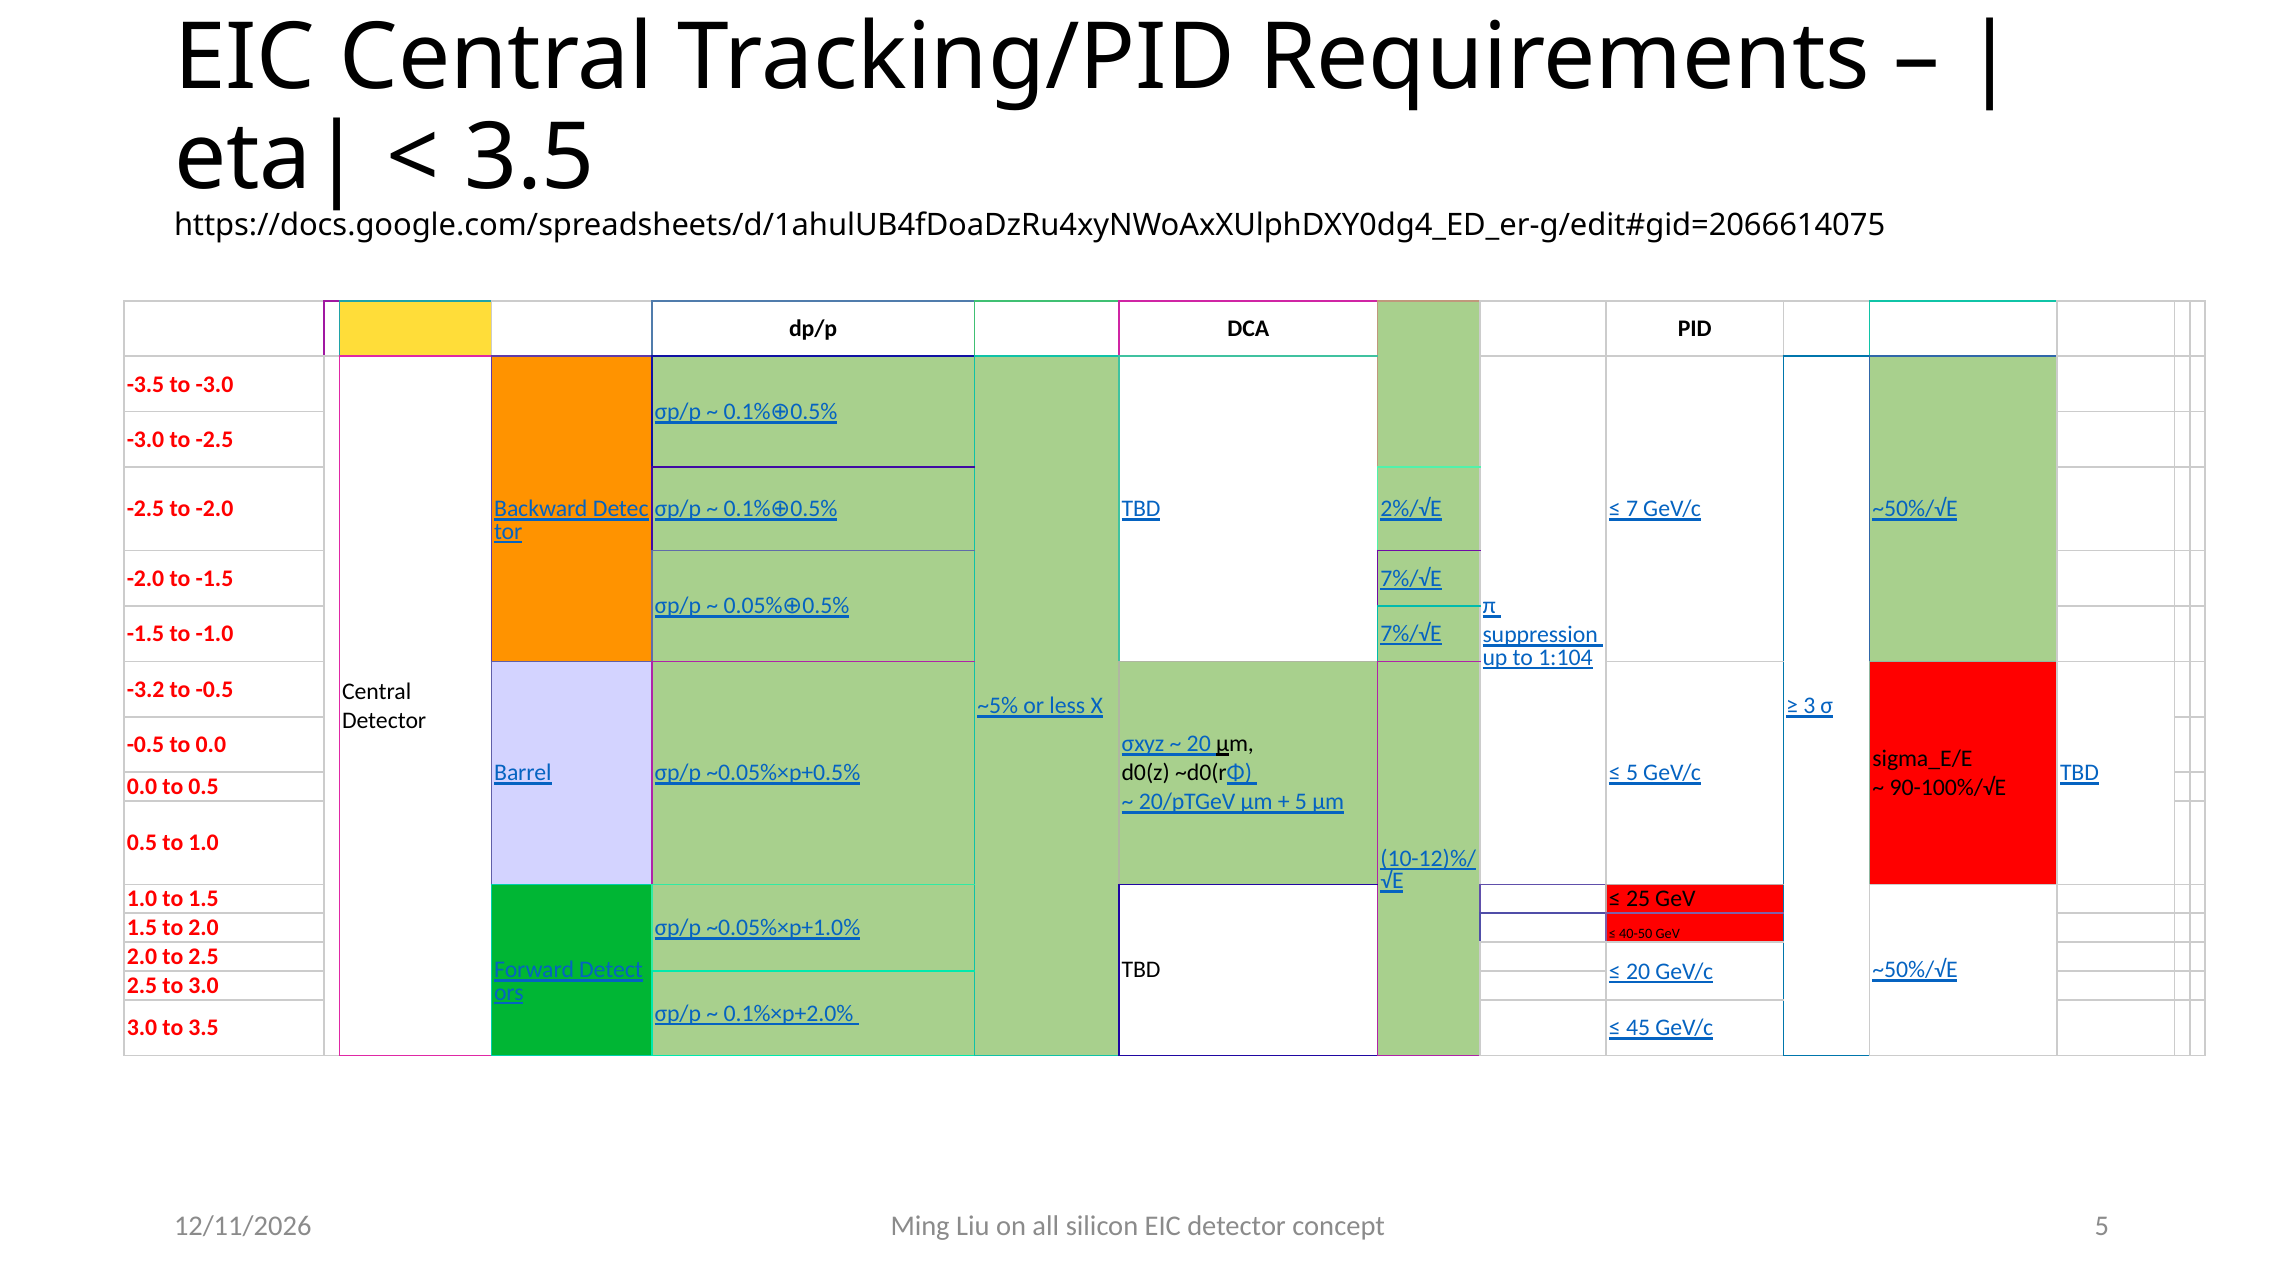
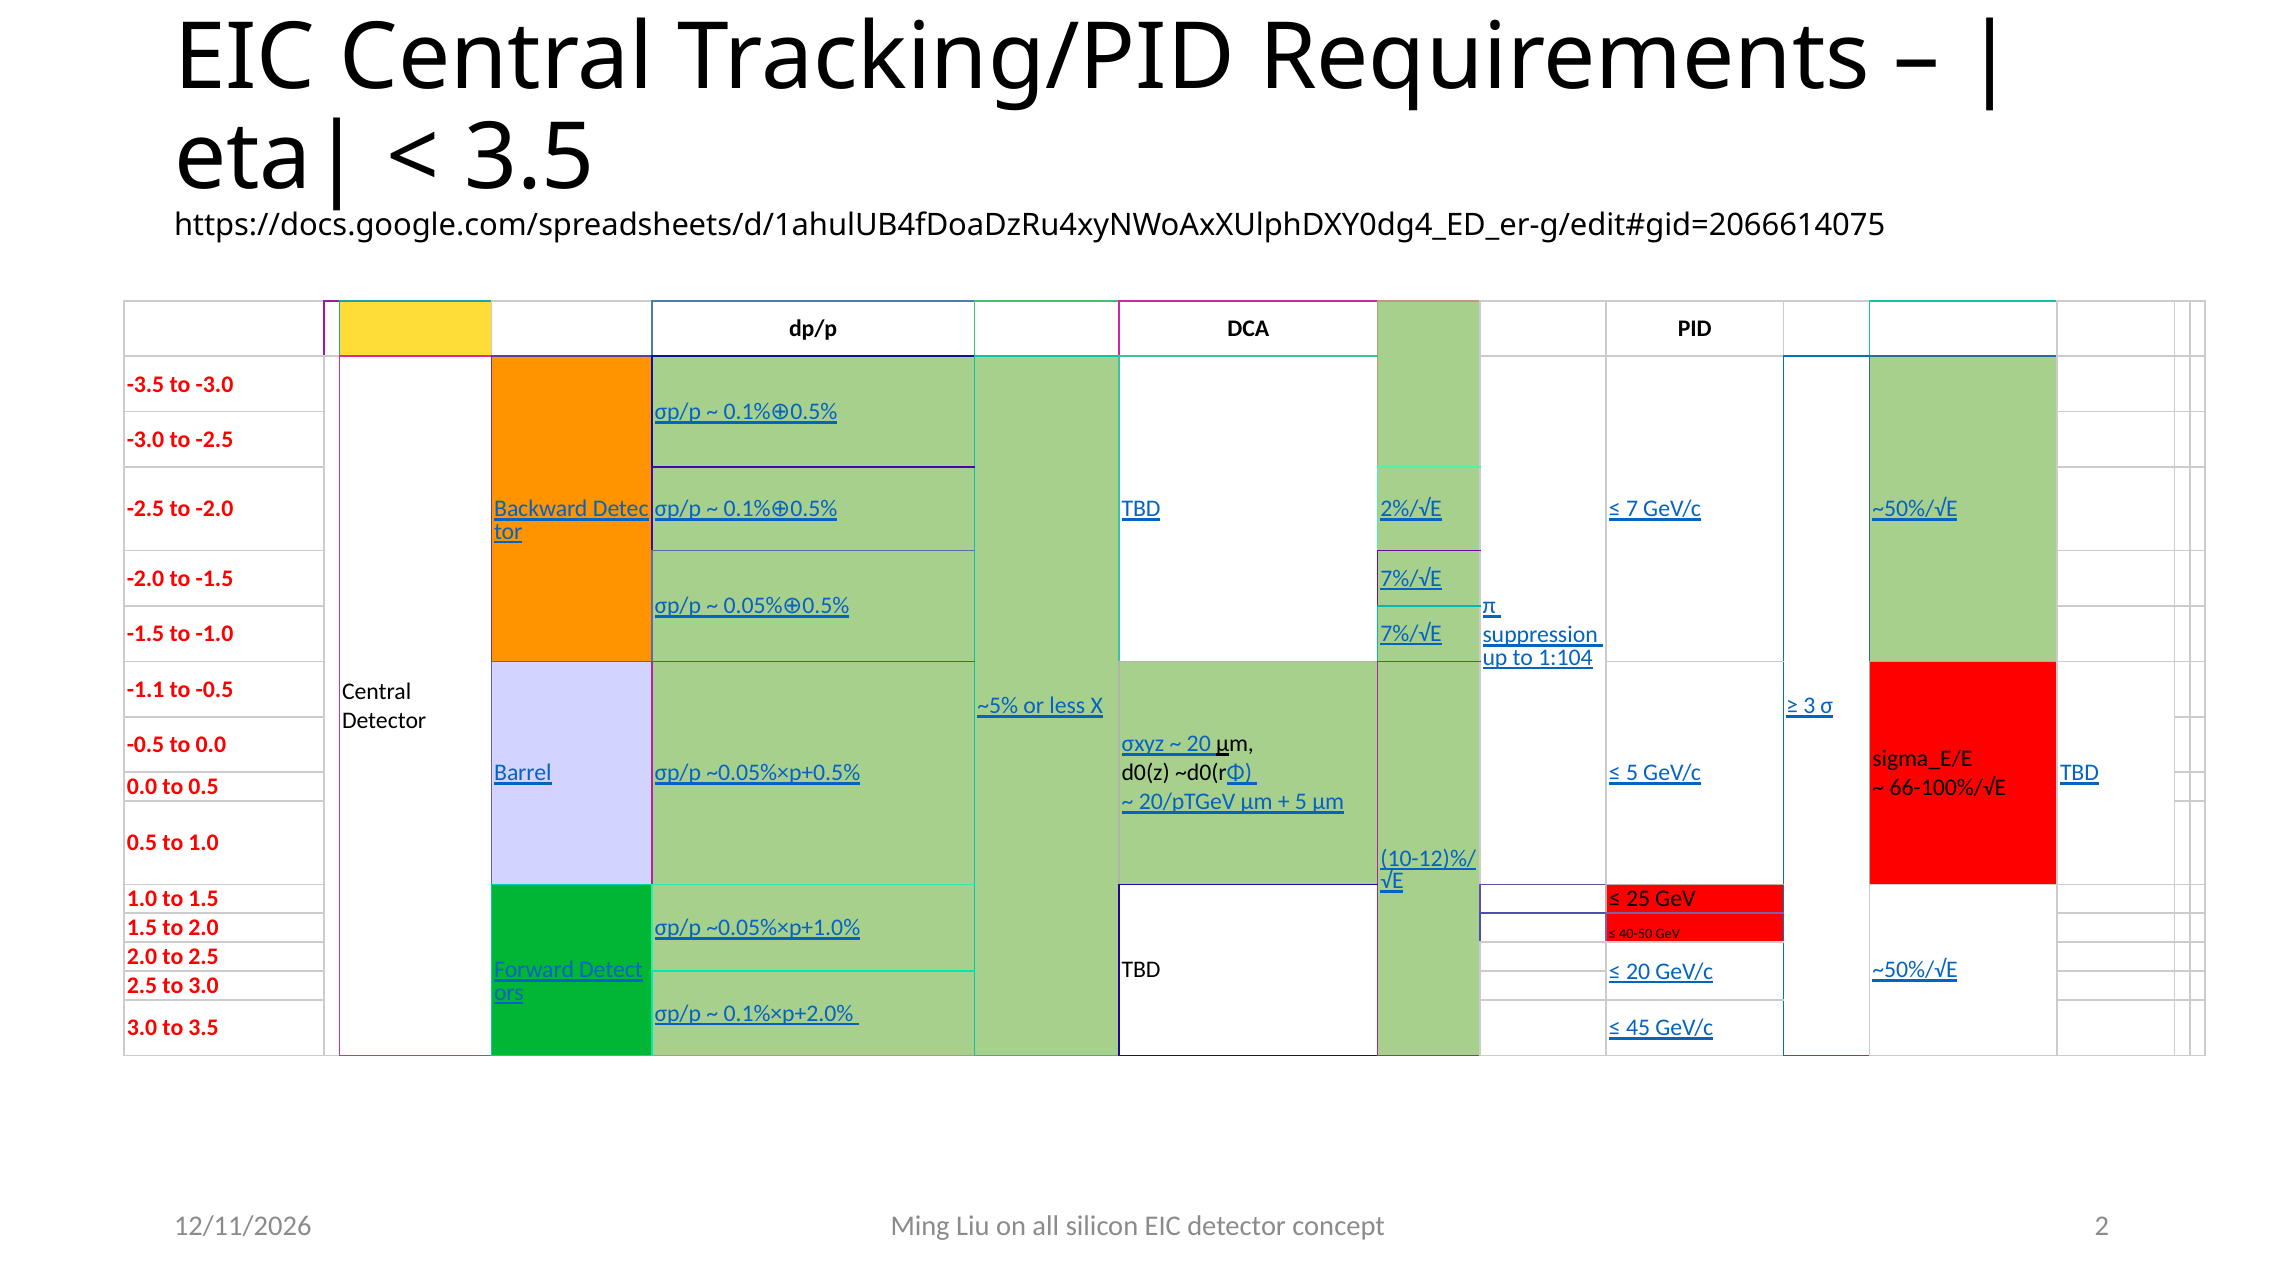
-3.2: -3.2 -> -1.1
90-100%/√E: 90-100%/√E -> 66-100%/√E
concept 5: 5 -> 2
